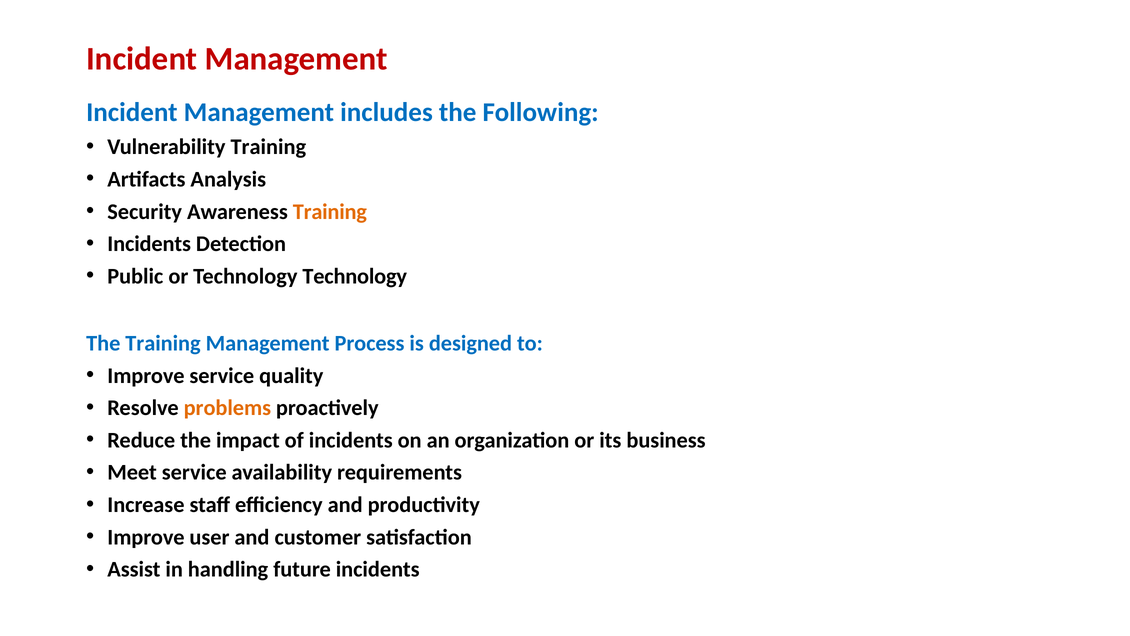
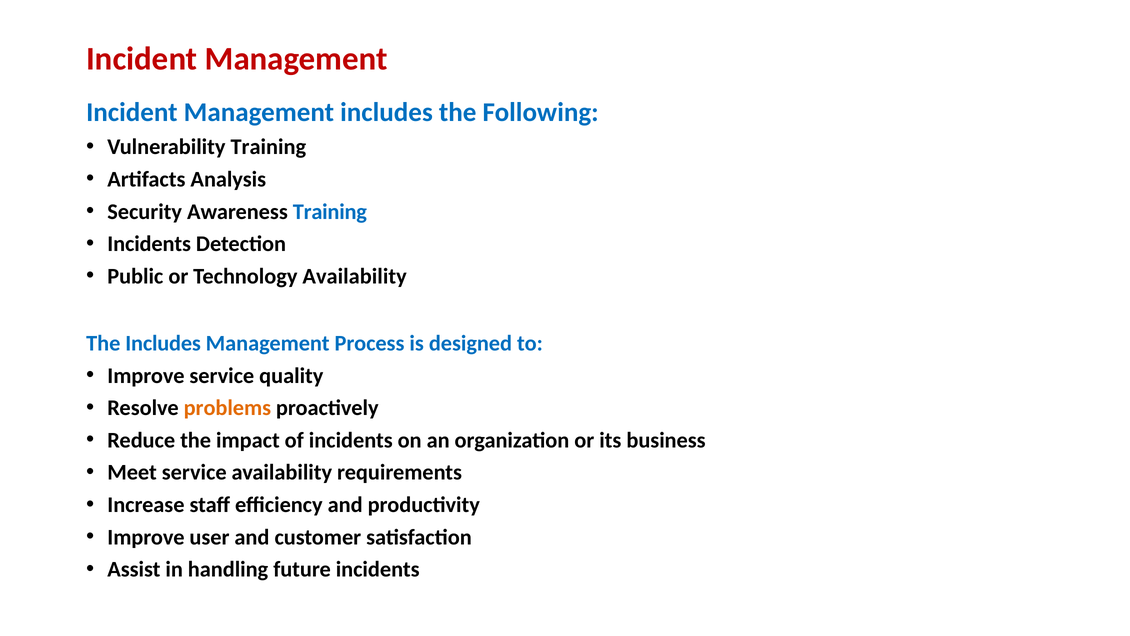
Training at (330, 212) colour: orange -> blue
Technology Technology: Technology -> Availability
The Training: Training -> Includes
